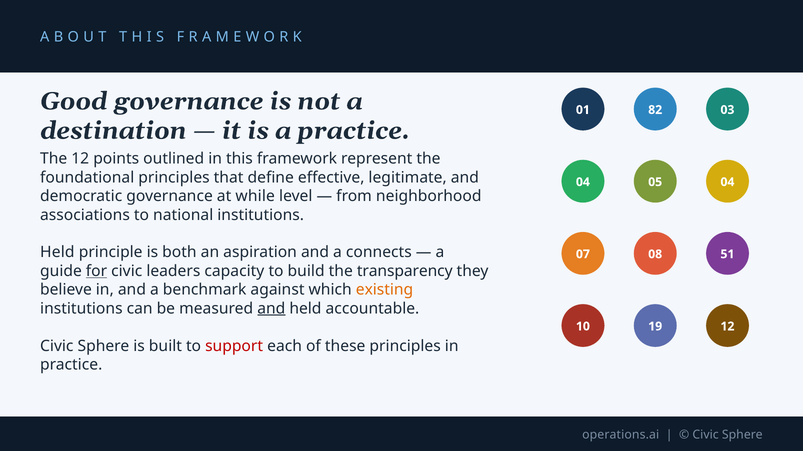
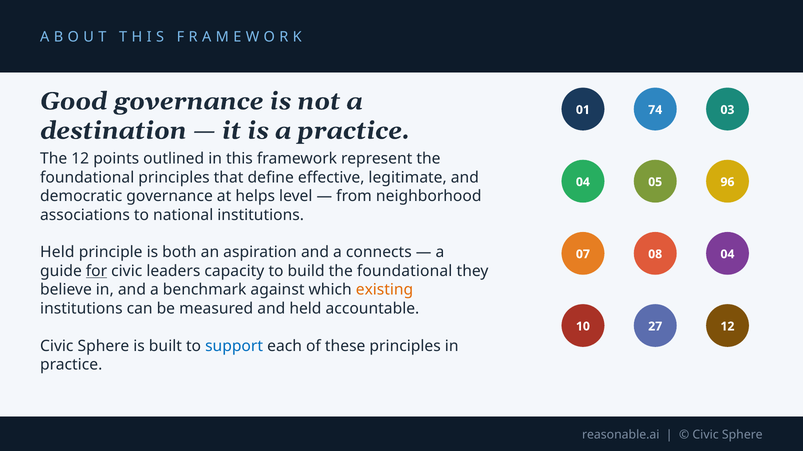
82: 82 -> 74
05 04: 04 -> 96
while: while -> helps
08 51: 51 -> 04
build the transparency: transparency -> foundational
and at (271, 309) underline: present -> none
19: 19 -> 27
support colour: red -> blue
operations.ai: operations.ai -> reasonable.ai
